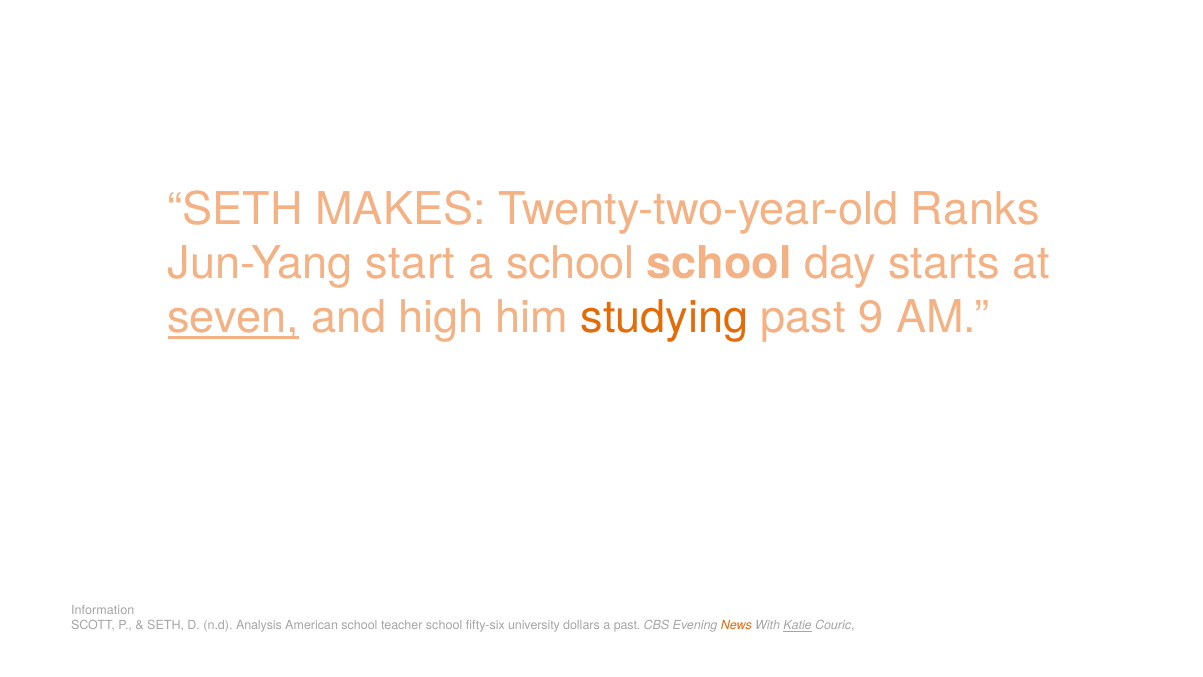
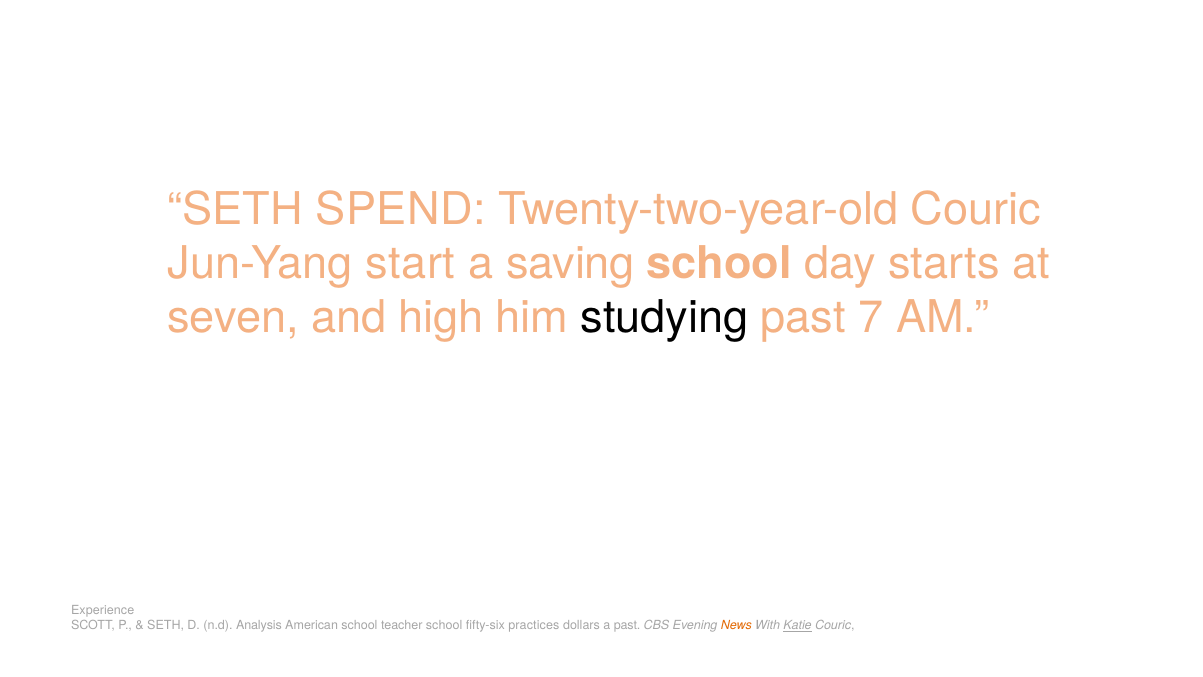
MAKES: MAKES -> SPEND
Twenty-two-year-old Ranks: Ranks -> Couric
a school: school -> saving
seven underline: present -> none
studying colour: orange -> black
9: 9 -> 7
Information: Information -> Experience
university: university -> practices
